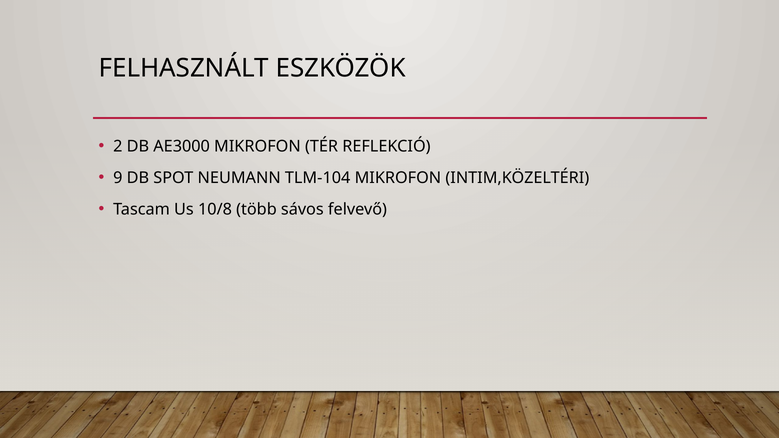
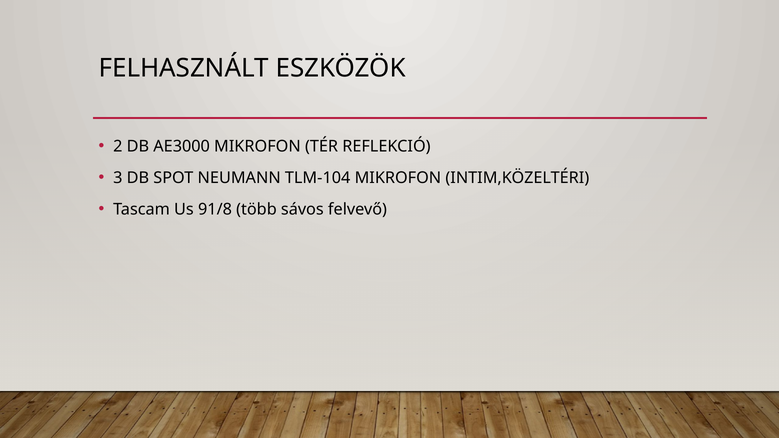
9: 9 -> 3
10/8: 10/8 -> 91/8
